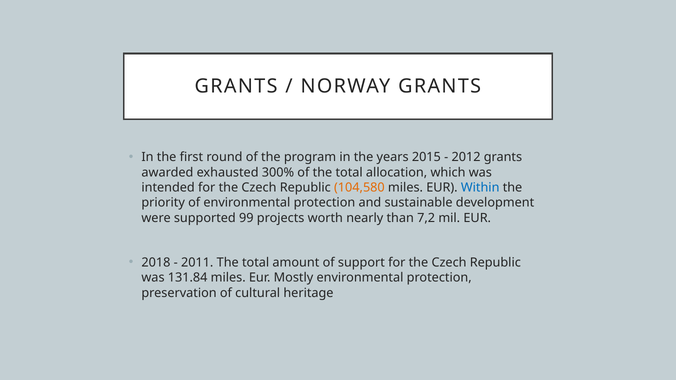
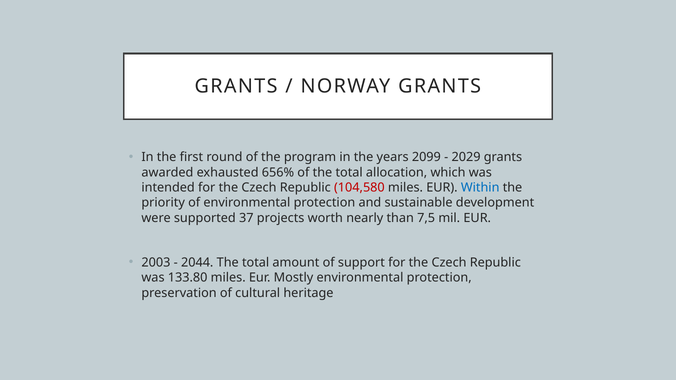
2015: 2015 -> 2099
2012: 2012 -> 2029
300%: 300% -> 656%
104,580 colour: orange -> red
99: 99 -> 37
7,2: 7,2 -> 7,5
2018: 2018 -> 2003
2011: 2011 -> 2044
131.84: 131.84 -> 133.80
